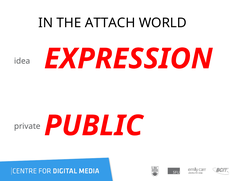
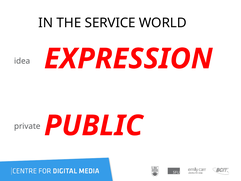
ATTACH: ATTACH -> SERVICE
